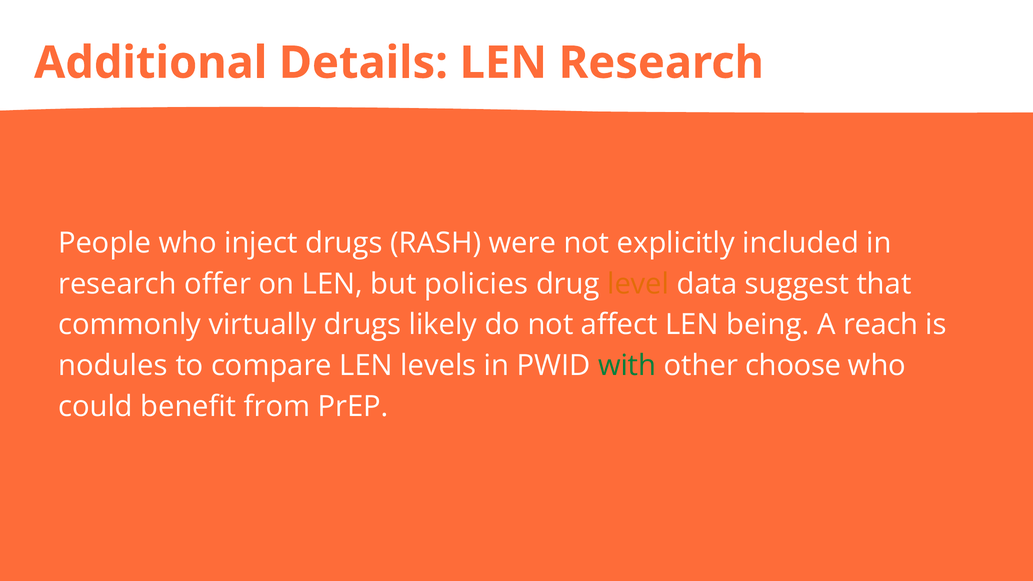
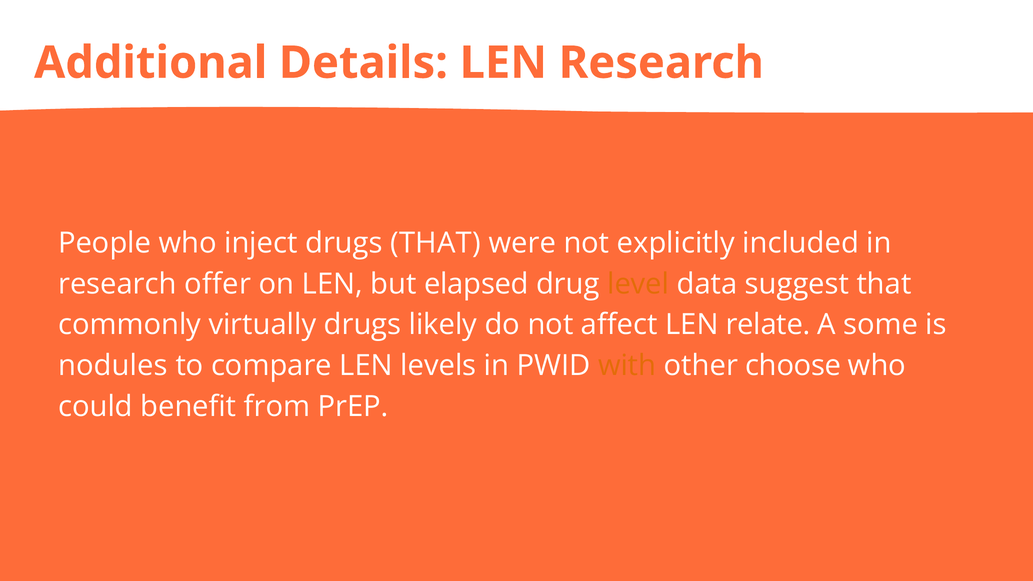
drugs RASH: RASH -> THAT
policies: policies -> elapsed
being: being -> relate
reach: reach -> some
with colour: green -> orange
